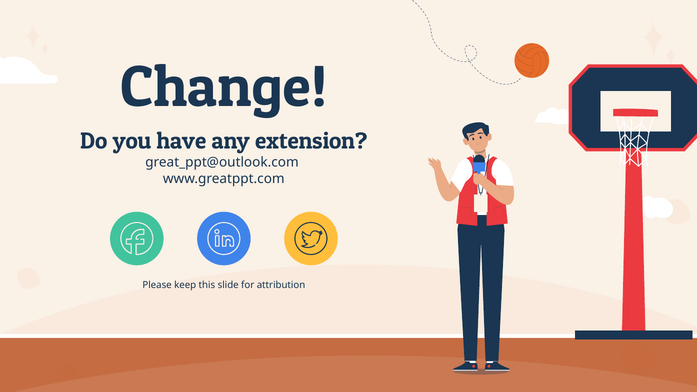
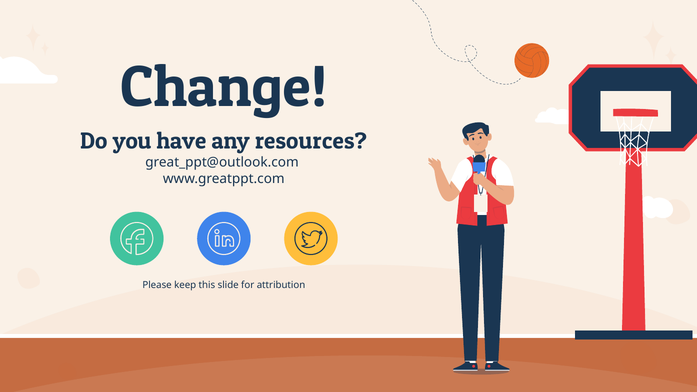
extension: extension -> resources
